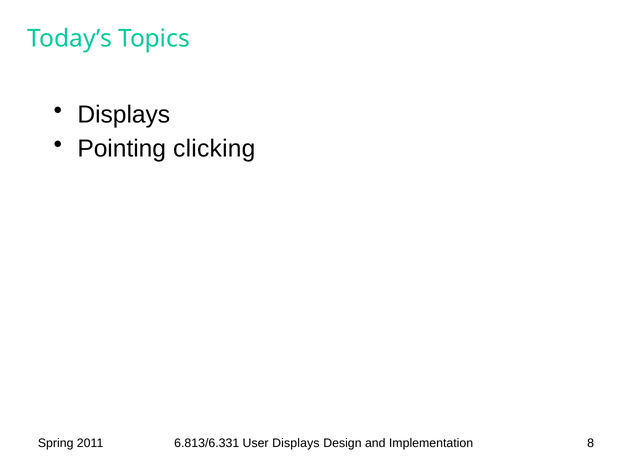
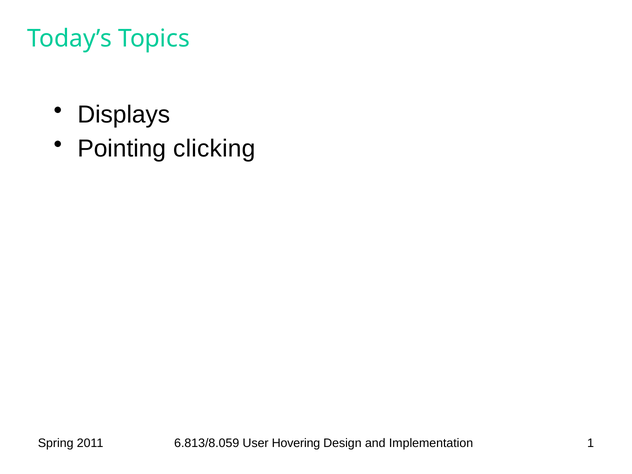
6.813/6.331: 6.813/6.331 -> 6.813/8.059
User Displays: Displays -> Hovering
8: 8 -> 1
